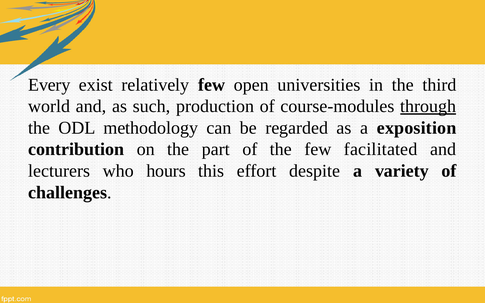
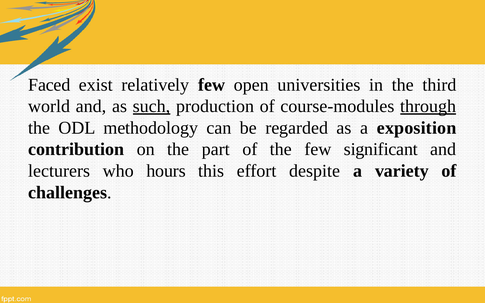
Every: Every -> Faced
such underline: none -> present
facilitated: facilitated -> significant
